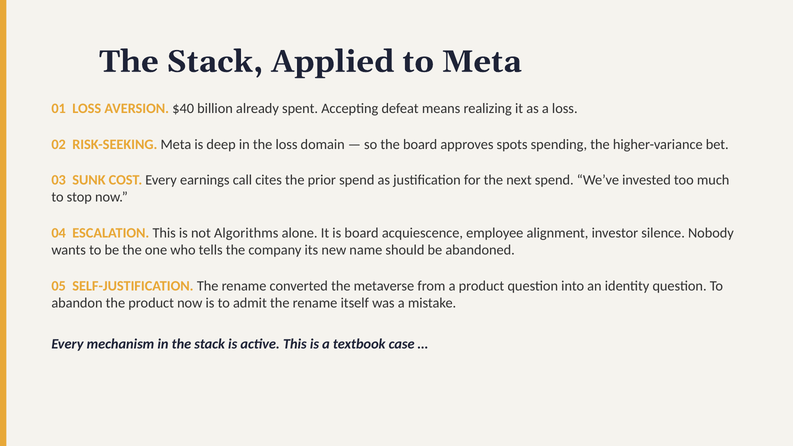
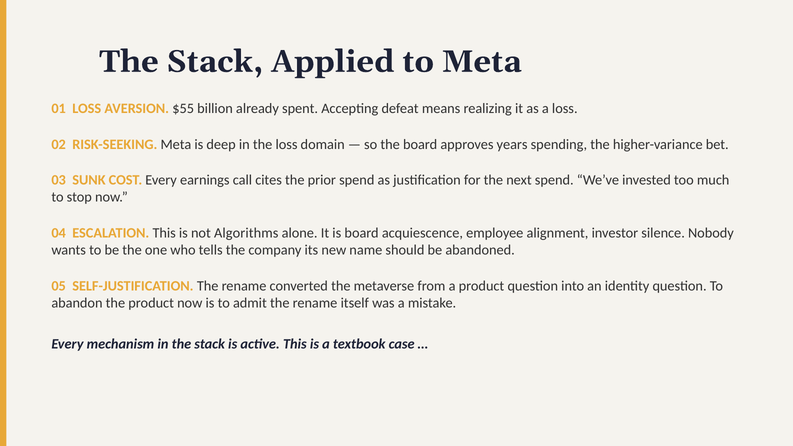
$40: $40 -> $55
spots: spots -> years
